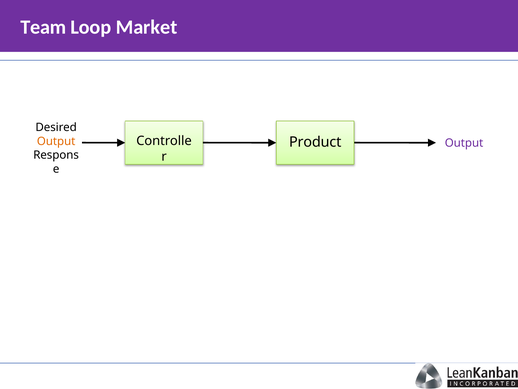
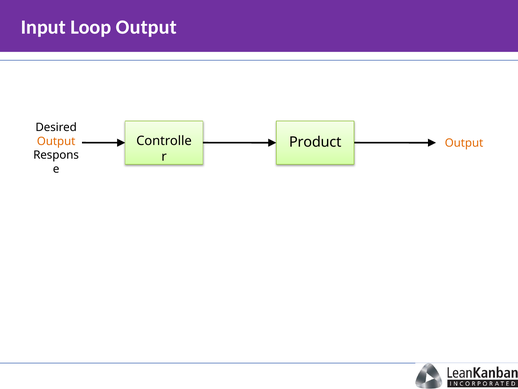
Team: Team -> Input
Loop Market: Market -> Output
Output at (464, 143) colour: purple -> orange
